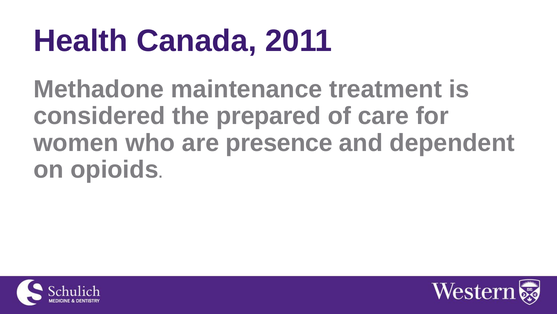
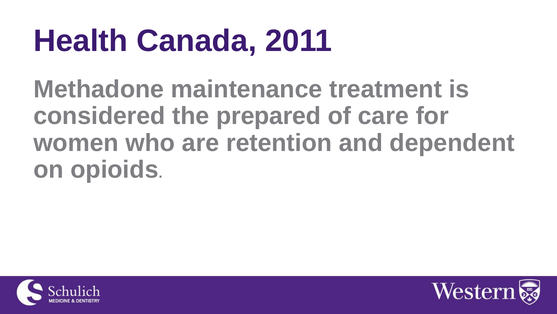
presence: presence -> retention
